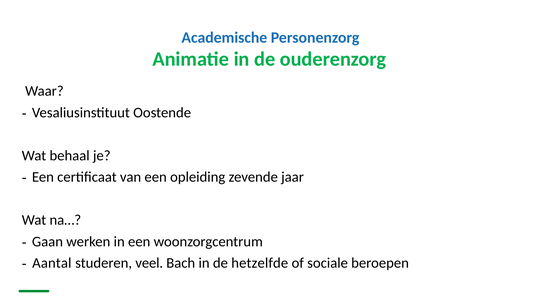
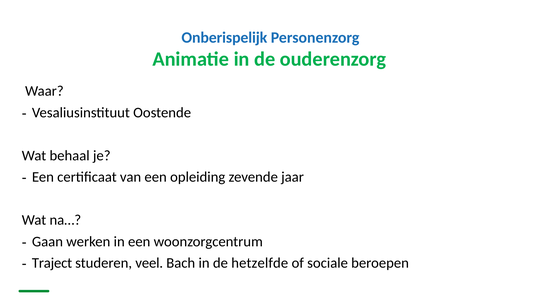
Academische: Academische -> Onberispelijk
Aantal: Aantal -> Traject
